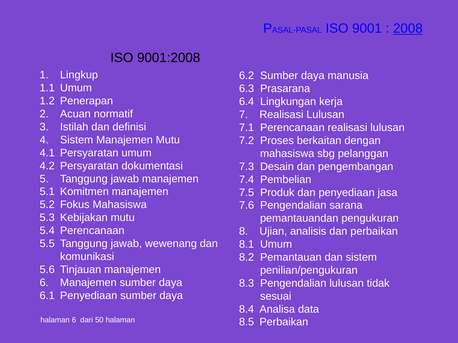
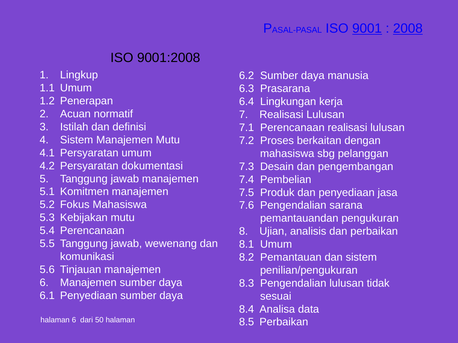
9001 underline: none -> present
